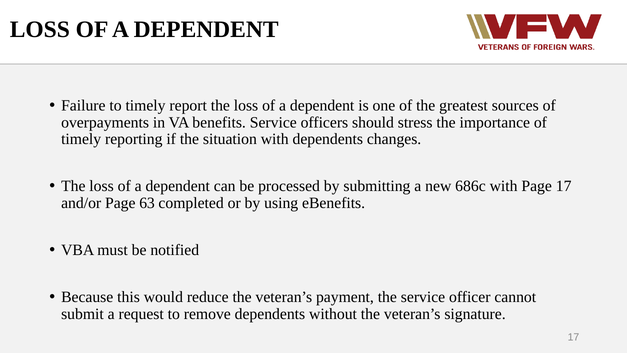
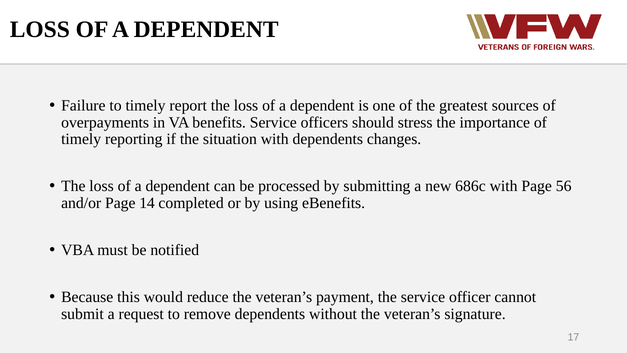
Page 17: 17 -> 56
63: 63 -> 14
